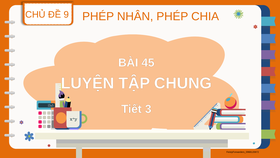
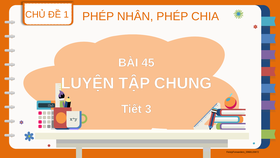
9: 9 -> 1
